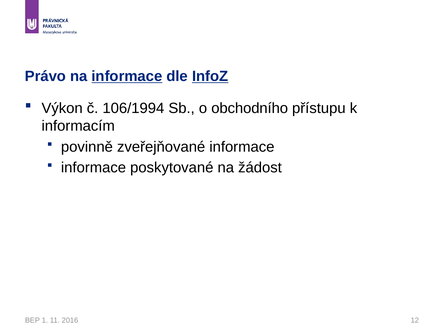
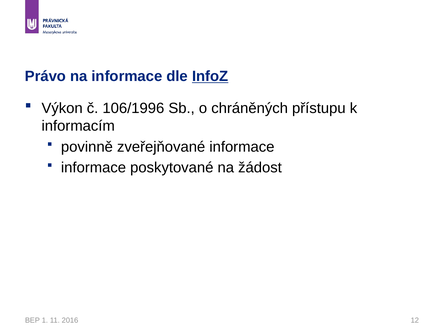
informace at (127, 76) underline: present -> none
106/1994: 106/1994 -> 106/1996
obchodního: obchodního -> chráněných
